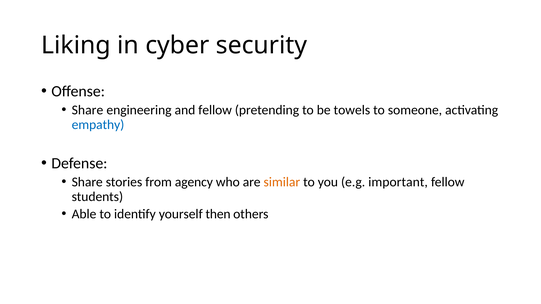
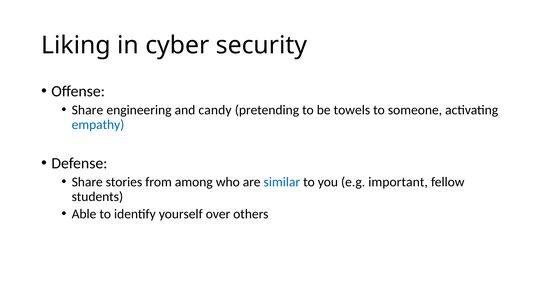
and fellow: fellow -> candy
agency: agency -> among
similar colour: orange -> blue
then: then -> over
